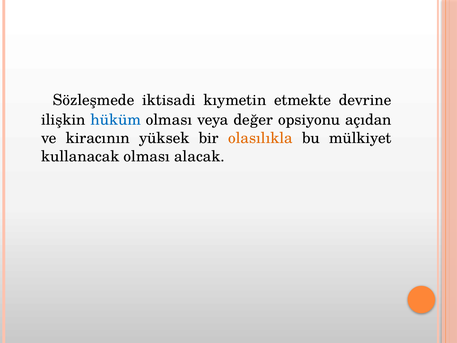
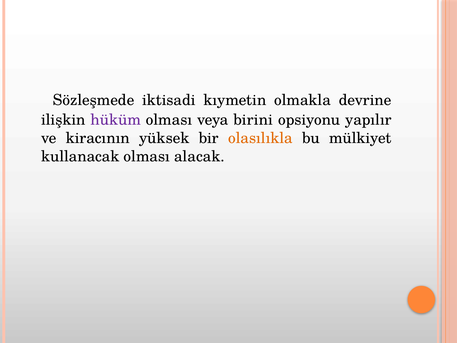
etmekte: etmekte -> olmakla
hüküm colour: blue -> purple
değer: değer -> birini
açıdan: açıdan -> yapılır
